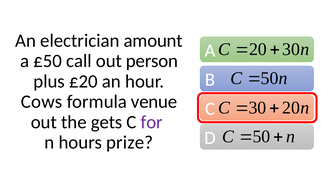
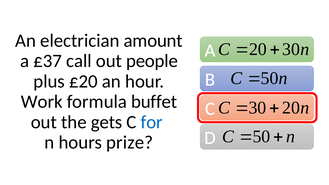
£50: £50 -> £37
person: person -> people
Cows: Cows -> Work
venue: venue -> buffet
for colour: purple -> blue
